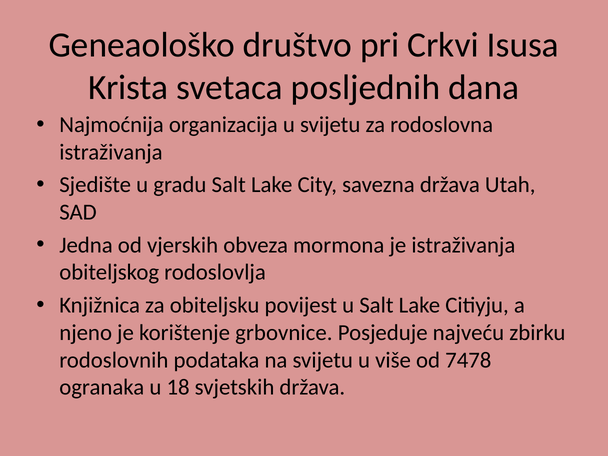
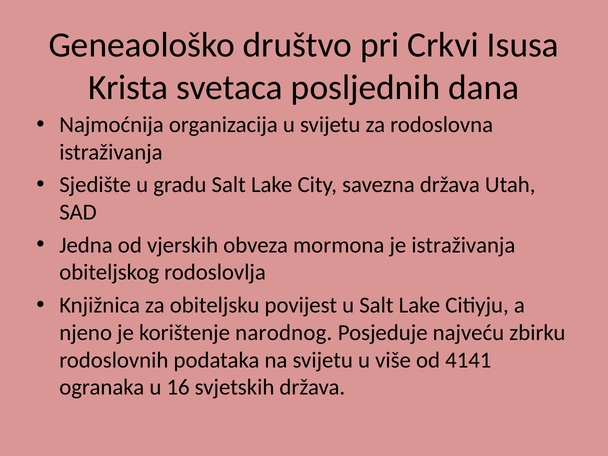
grbovnice: grbovnice -> narodnog
7478: 7478 -> 4141
18: 18 -> 16
